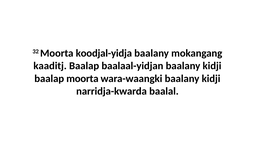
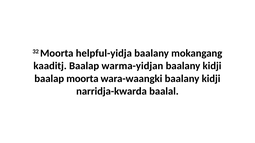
koodjal-yidja: koodjal-yidja -> helpful-yidja
baalaal-yidjan: baalaal-yidjan -> warma-yidjan
